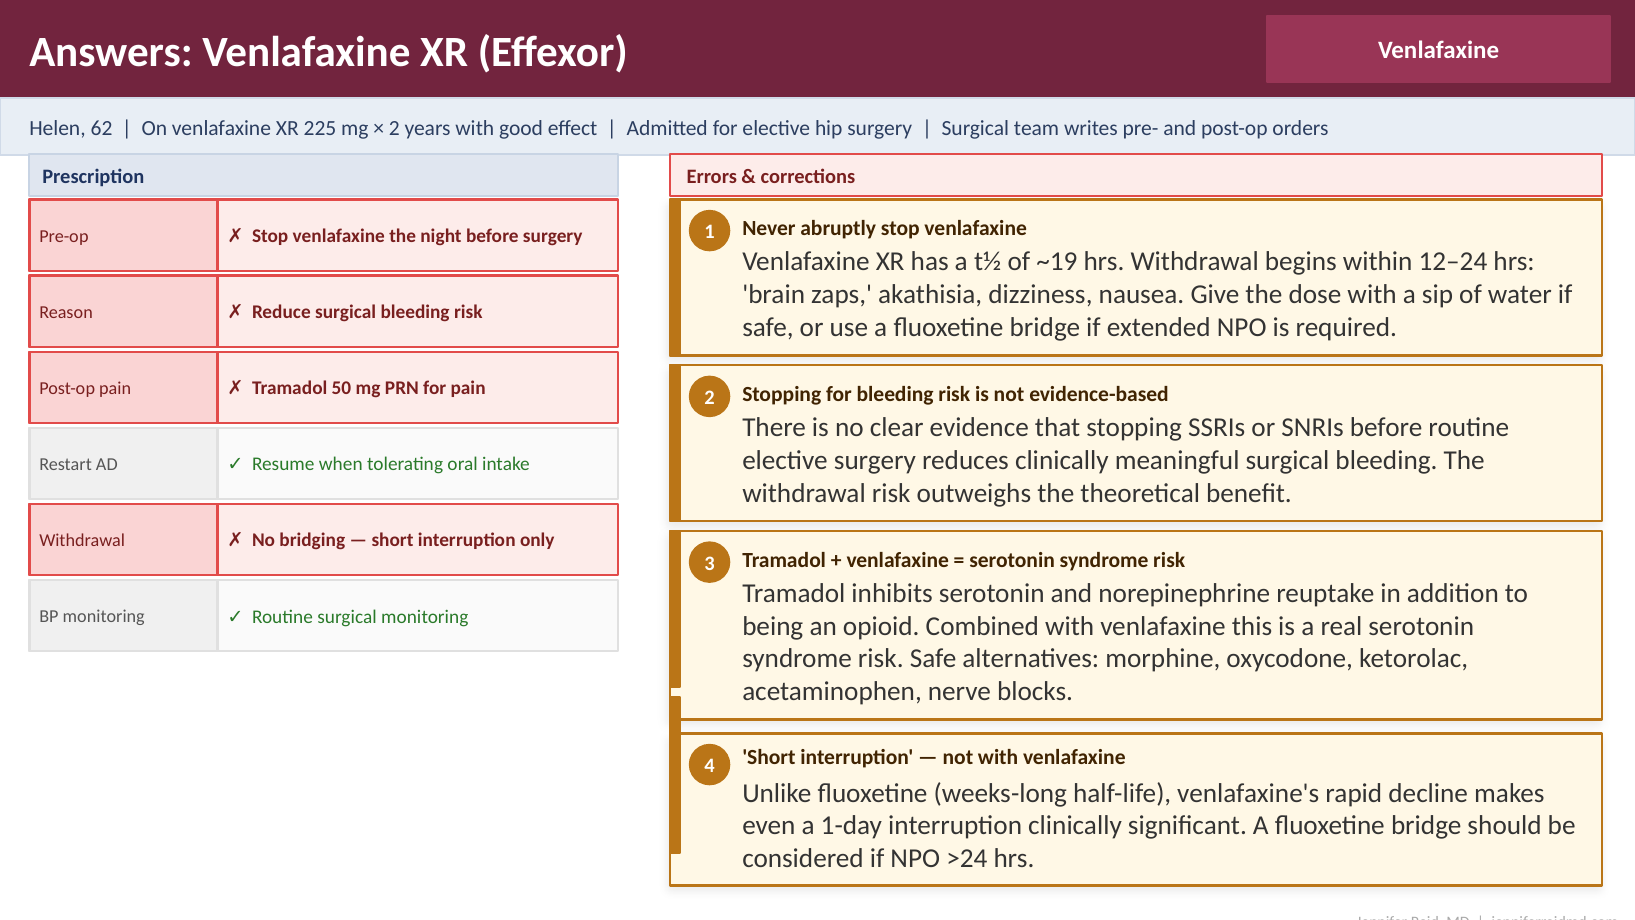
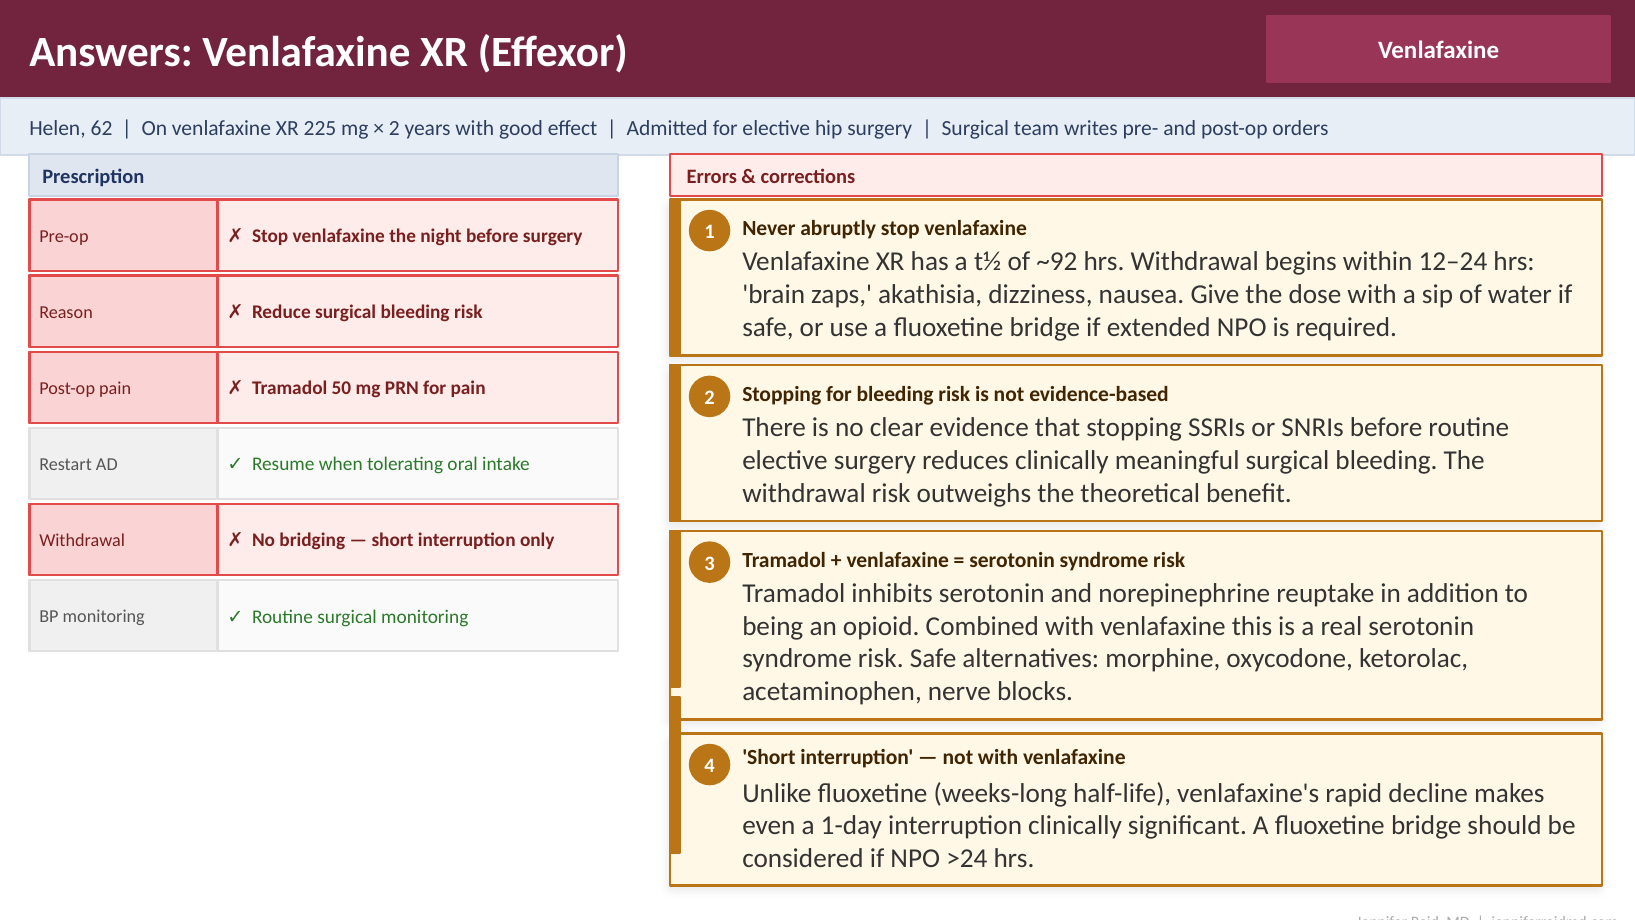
~19: ~19 -> ~92
